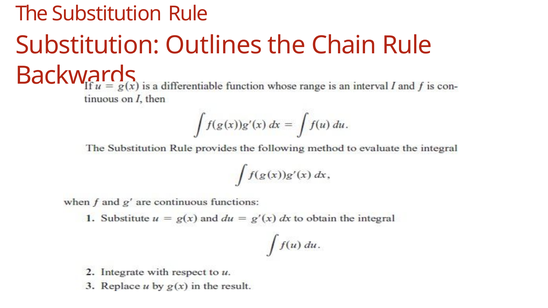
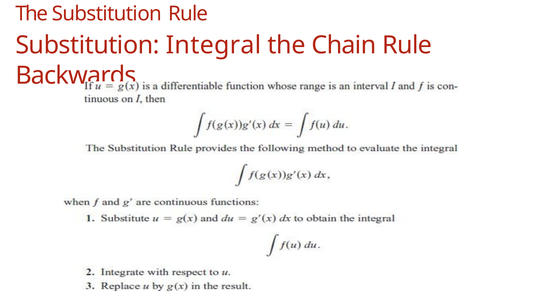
Outlines: Outlines -> Integral
